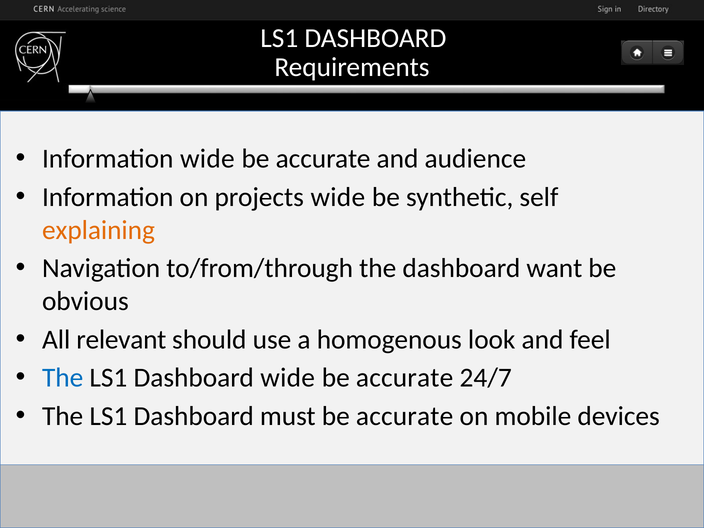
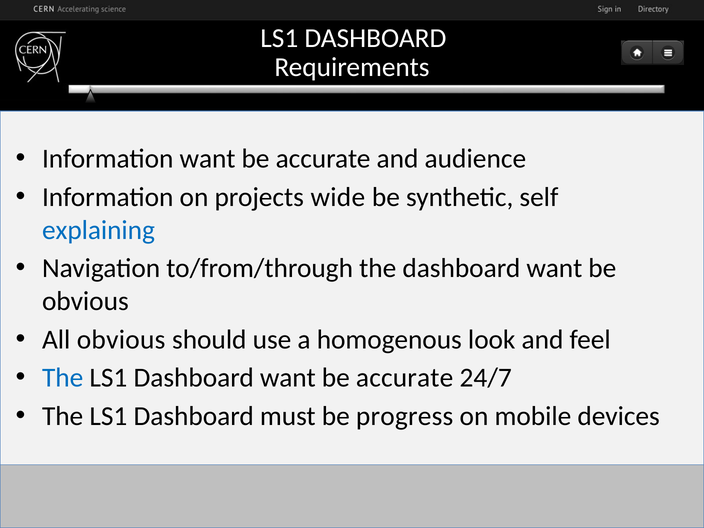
Information wide: wide -> want
explaining colour: orange -> blue
All relevant: relevant -> obvious
LS1 Dashboard wide: wide -> want
must be accurate: accurate -> progress
